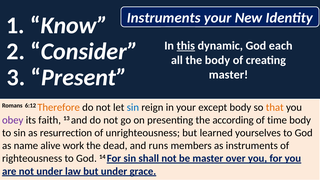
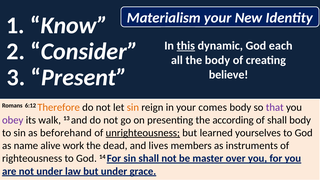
Instruments at (164, 18): Instruments -> Materialism
master at (228, 75): master -> believe
sin at (133, 107) colour: blue -> orange
except: except -> comes
that colour: orange -> purple
faith: faith -> walk
of time: time -> shall
resurrection: resurrection -> beforehand
unrighteousness underline: none -> present
runs: runs -> lives
